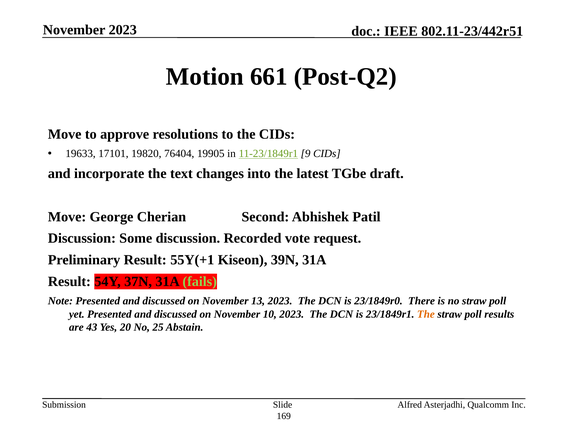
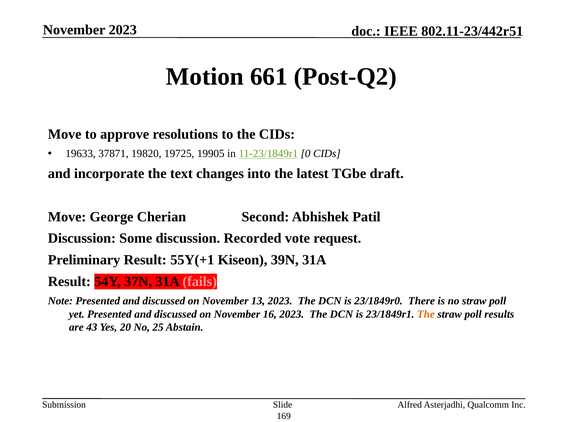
17101: 17101 -> 37871
76404: 76404 -> 19725
9: 9 -> 0
fails colour: light green -> pink
10: 10 -> 16
